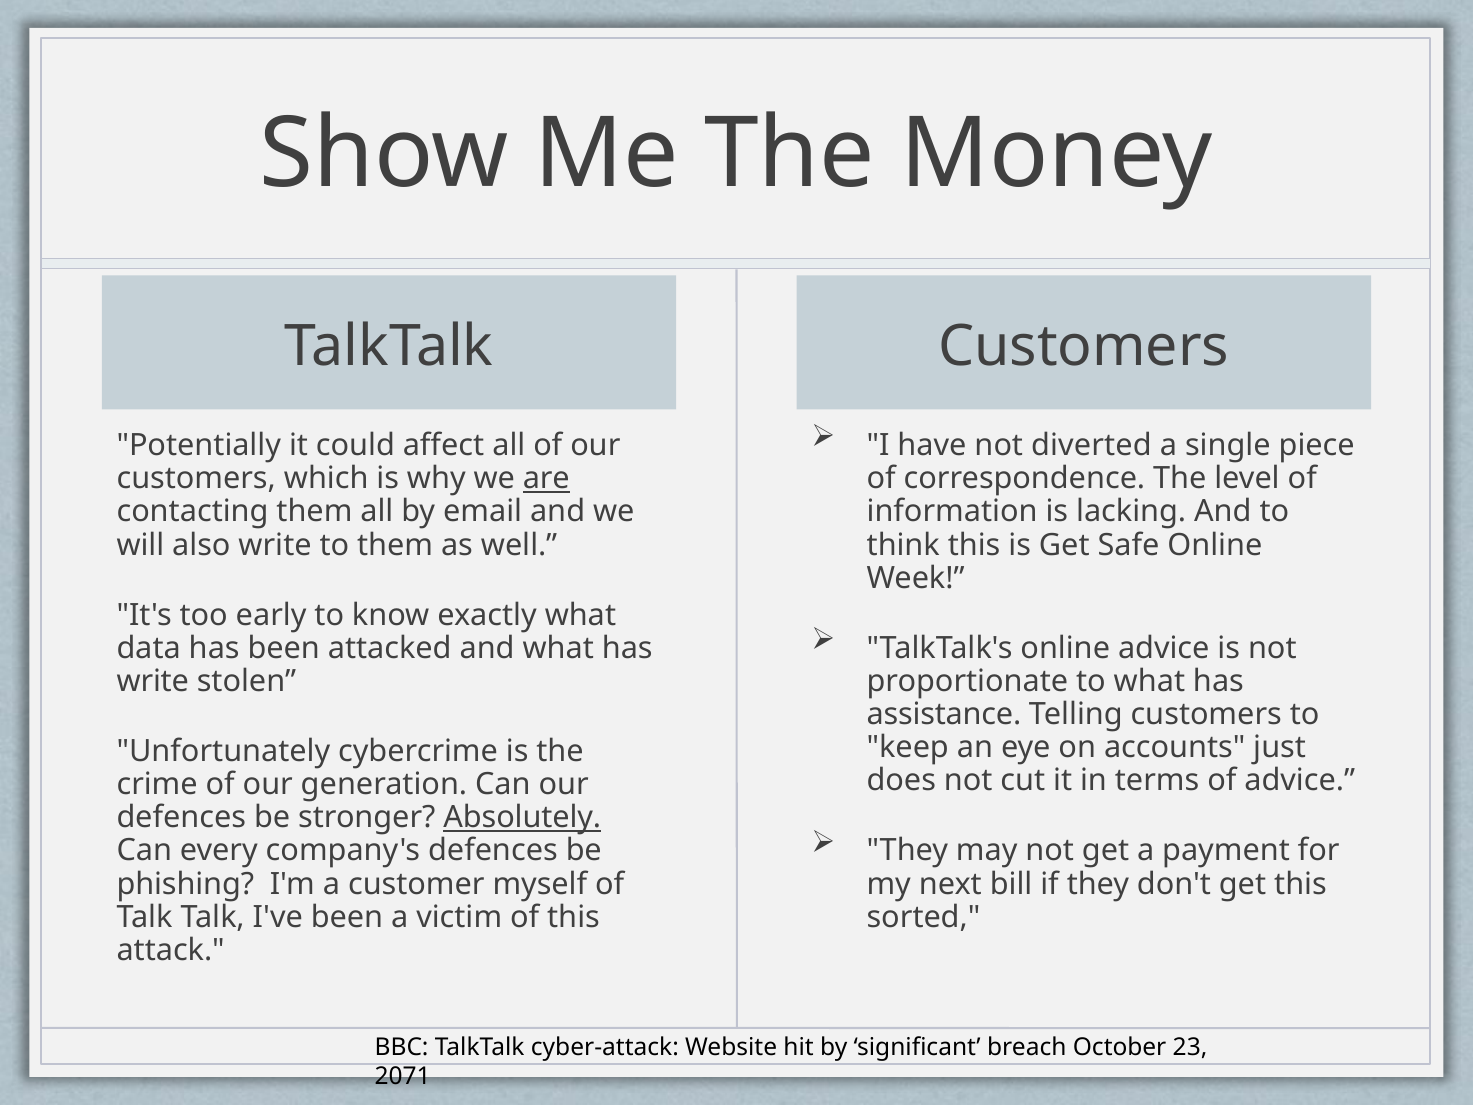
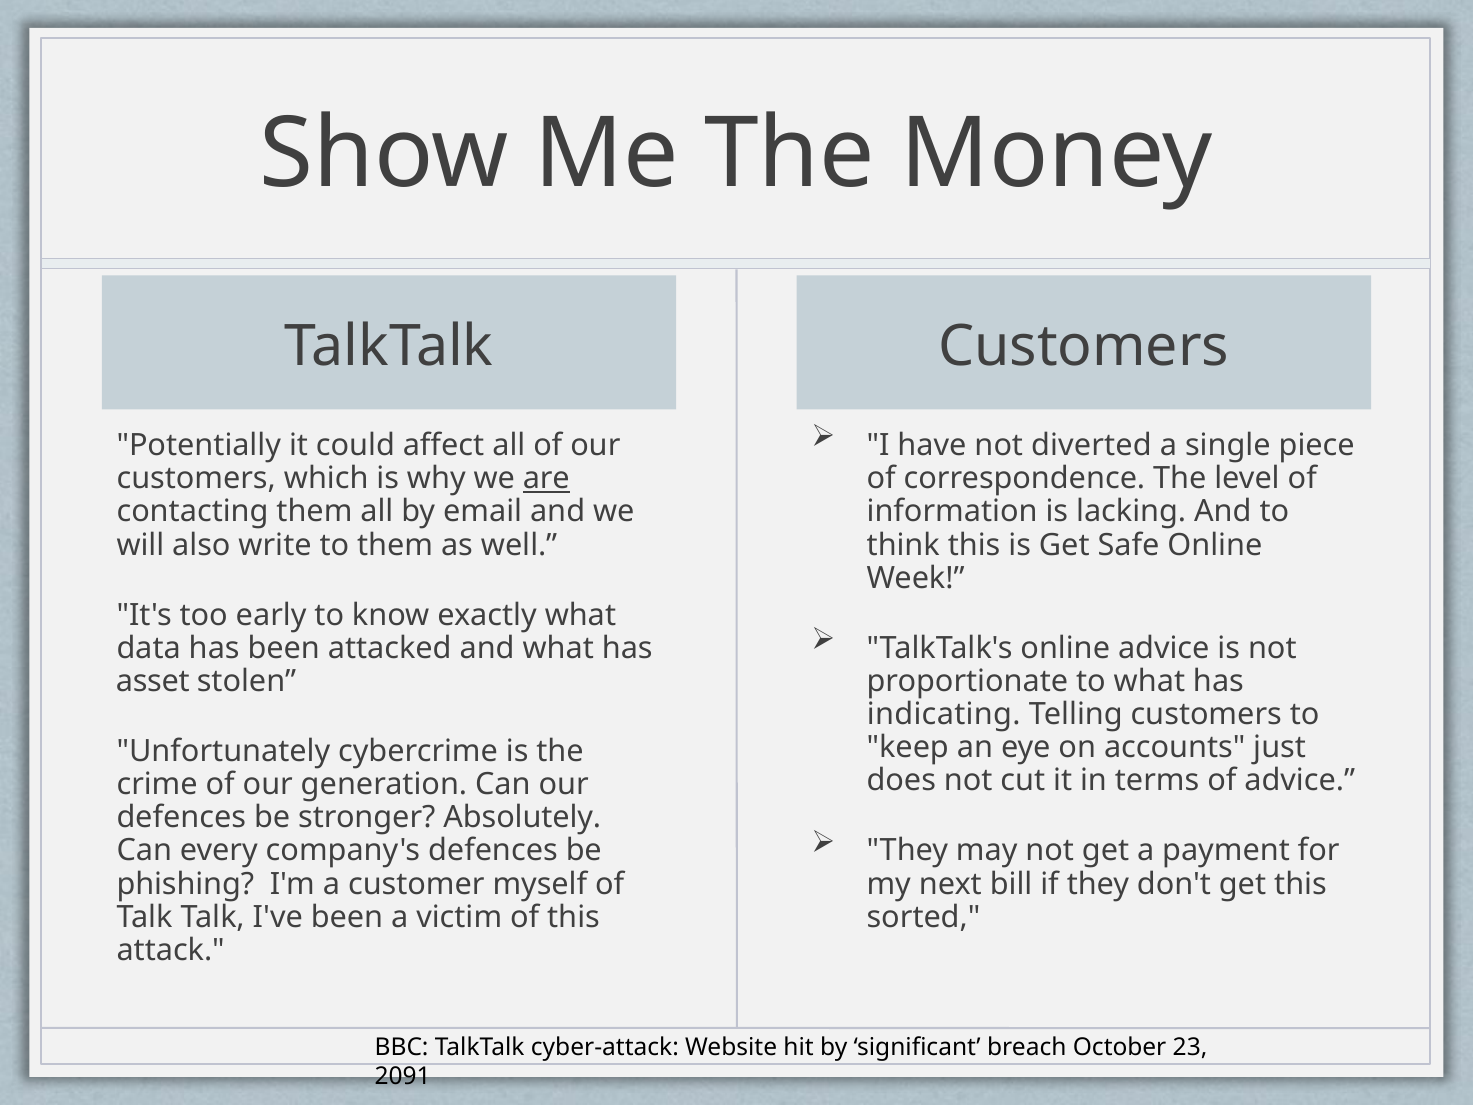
write at (153, 681): write -> asset
assistance: assistance -> indicating
Absolutely underline: present -> none
2071: 2071 -> 2091
